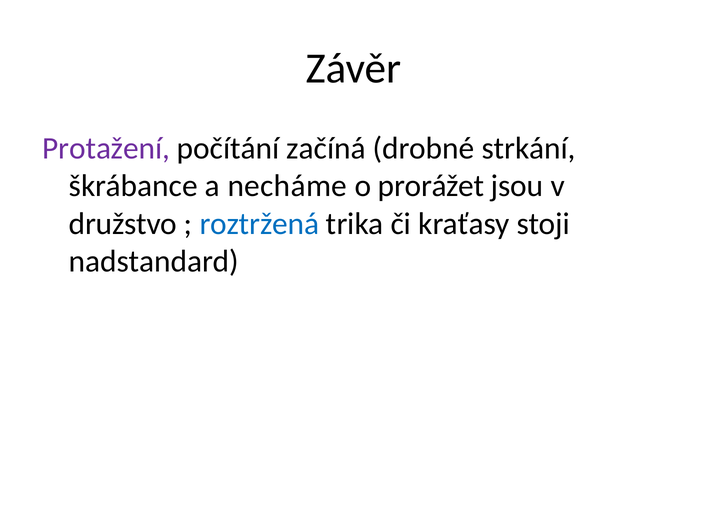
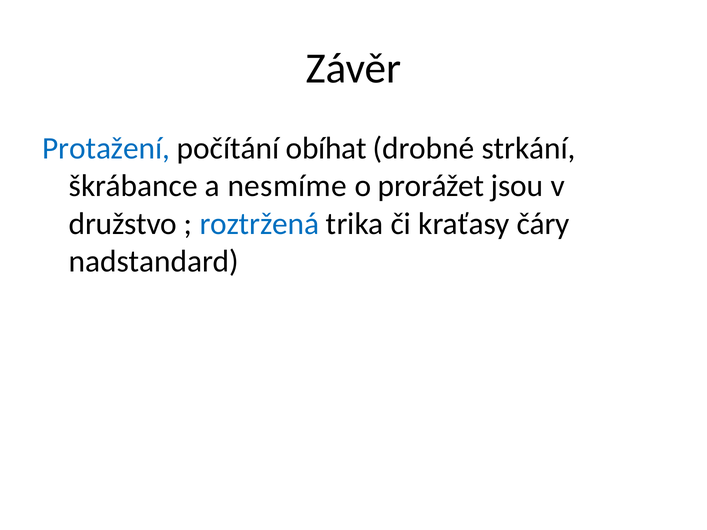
Protažení colour: purple -> blue
začíná: začíná -> obíhat
necháme: necháme -> nesmíme
stoji: stoji -> čáry
